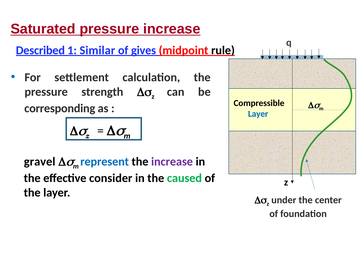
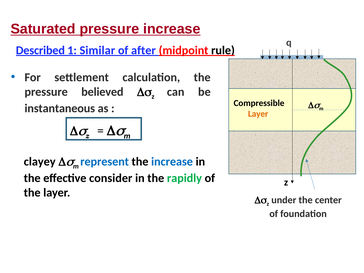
gives: gives -> after
strength: strength -> believed
corresponding: corresponding -> instantaneous
Layer at (258, 114) colour: blue -> orange
gravel: gravel -> clayey
increase at (172, 161) colour: purple -> blue
caused: caused -> rapidly
